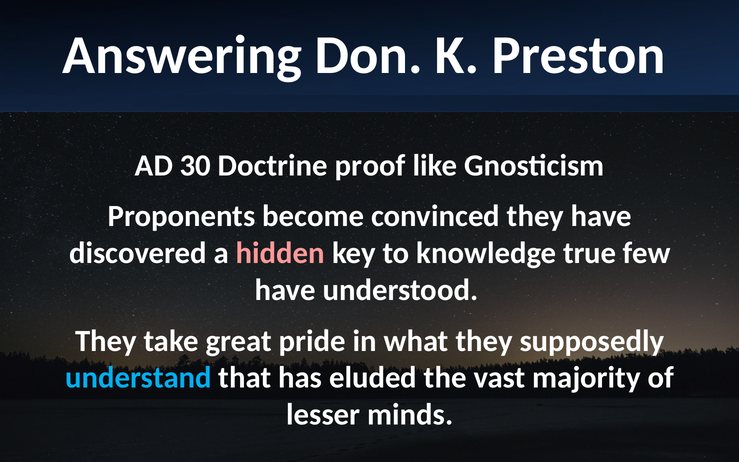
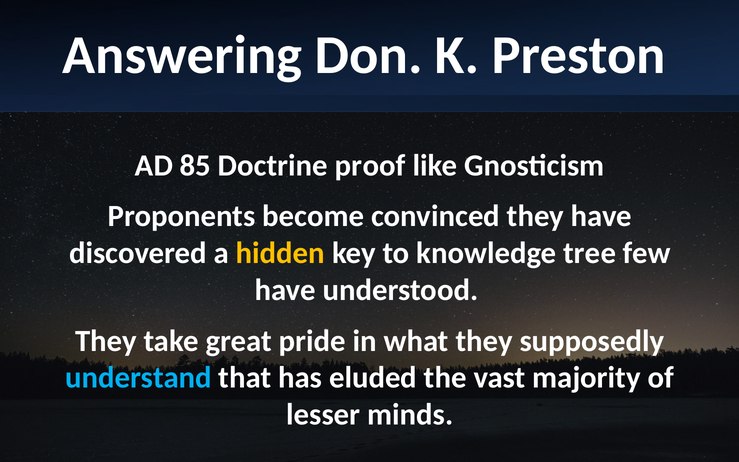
30: 30 -> 85
hidden colour: pink -> yellow
true: true -> tree
